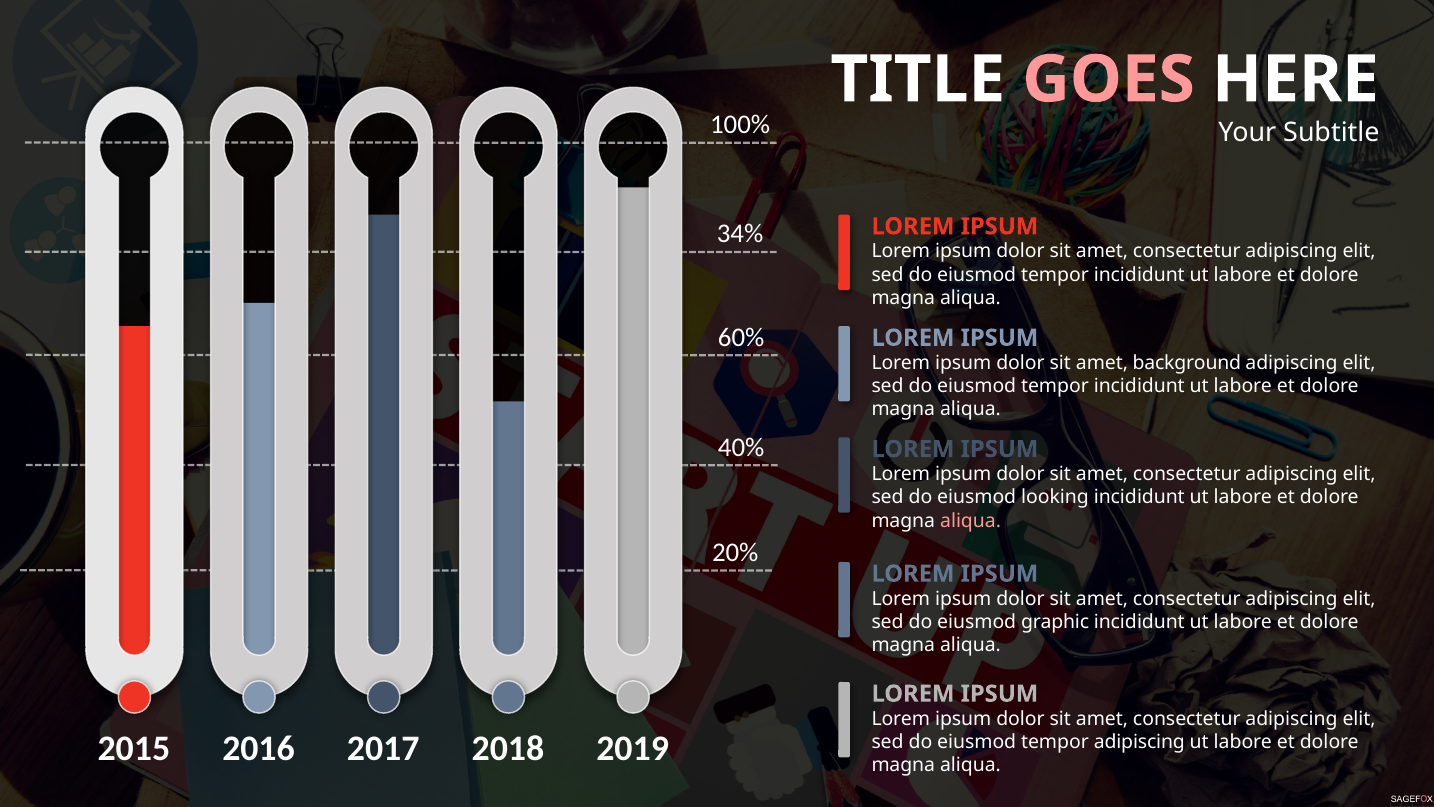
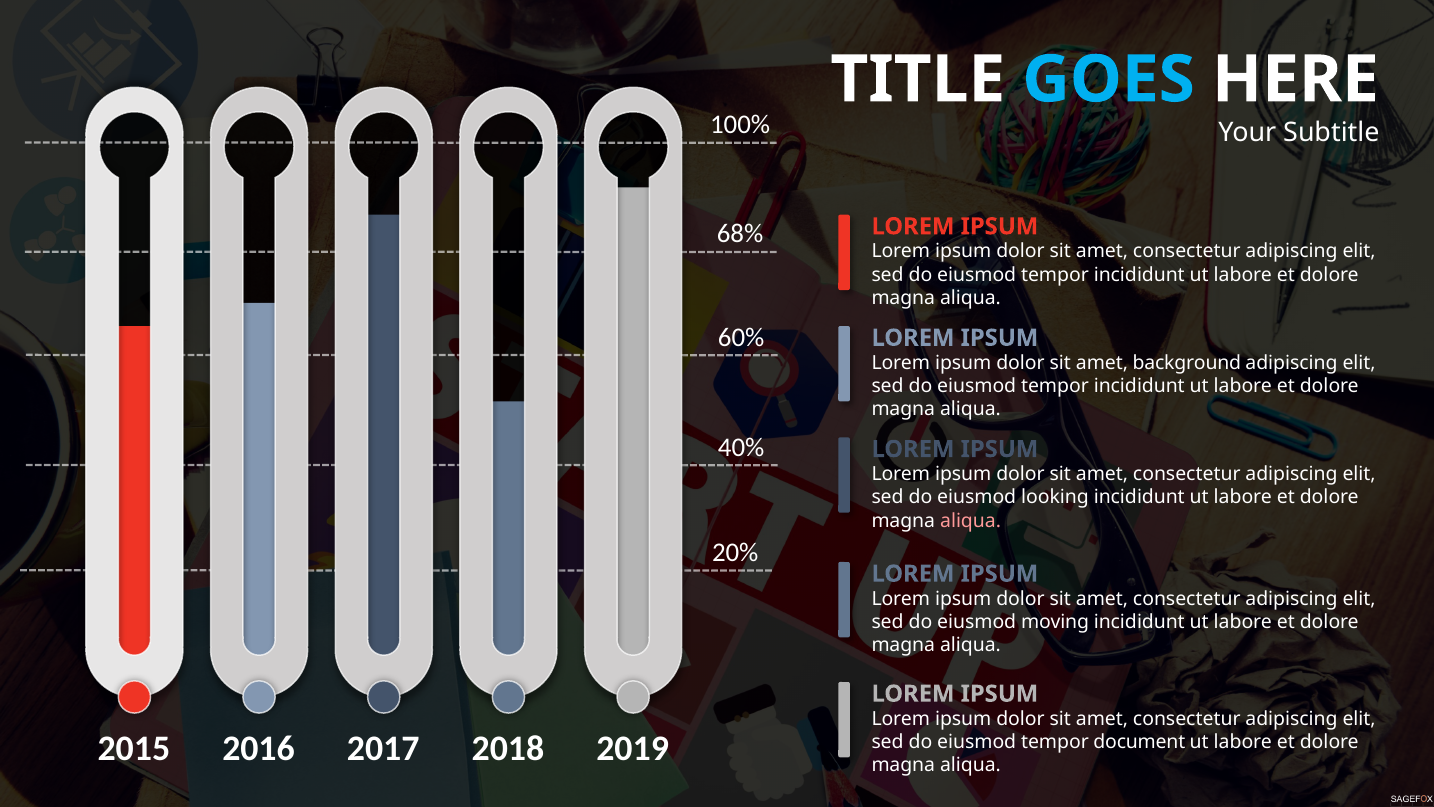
GOES colour: pink -> light blue
34%: 34% -> 68%
graphic: graphic -> moving
tempor adipiscing: adipiscing -> document
